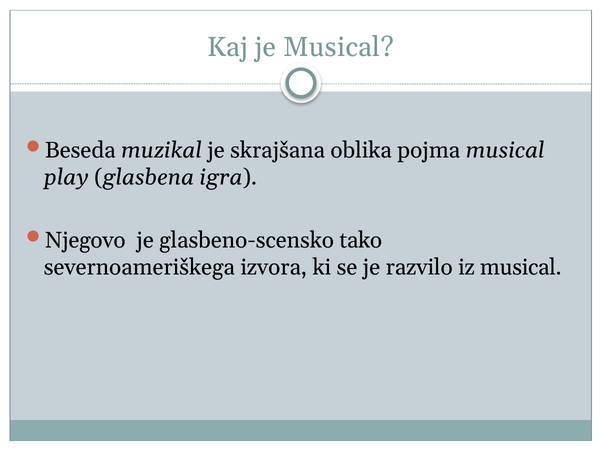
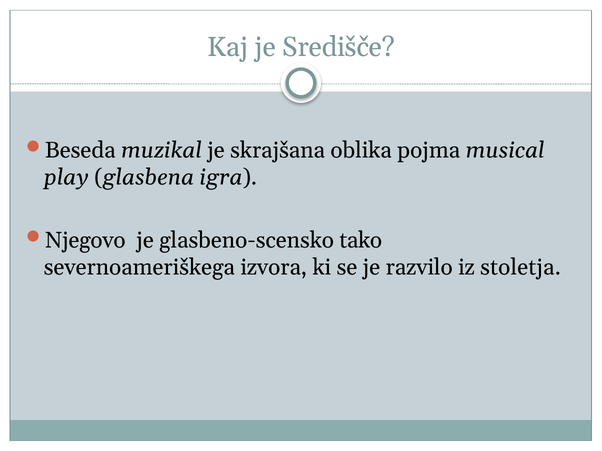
je Musical: Musical -> Središče
iz musical: musical -> stoletja
